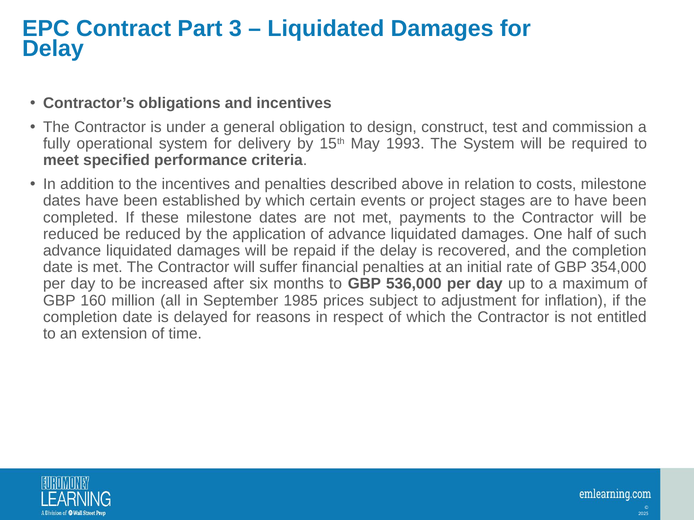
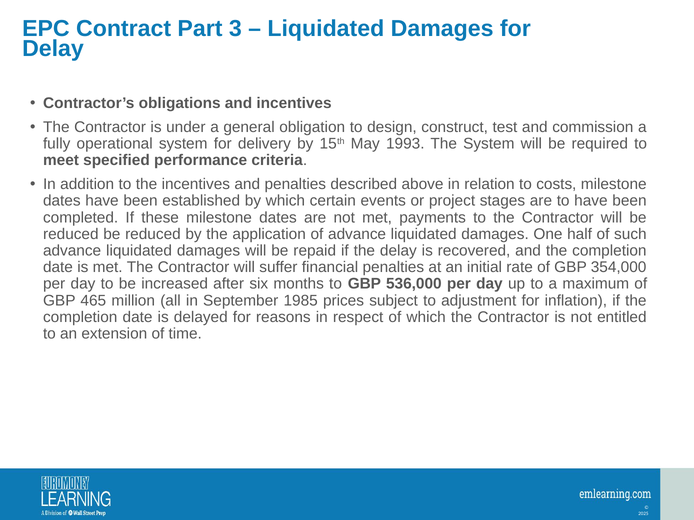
160: 160 -> 465
